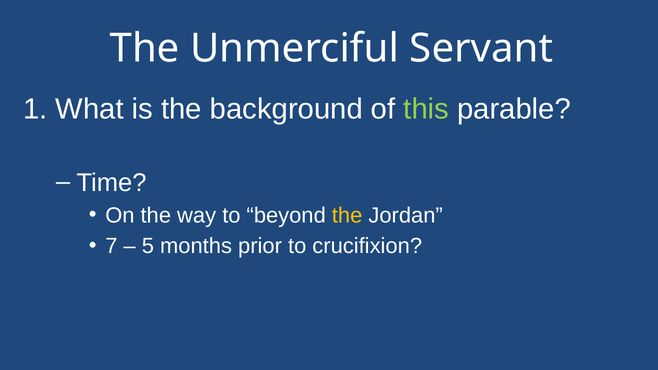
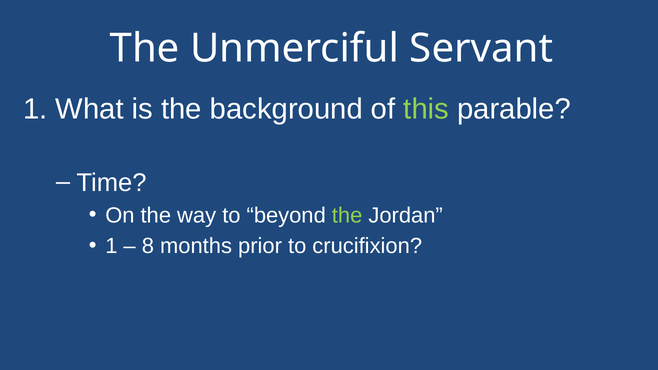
the at (347, 215) colour: yellow -> light green
7 at (111, 246): 7 -> 1
5: 5 -> 8
